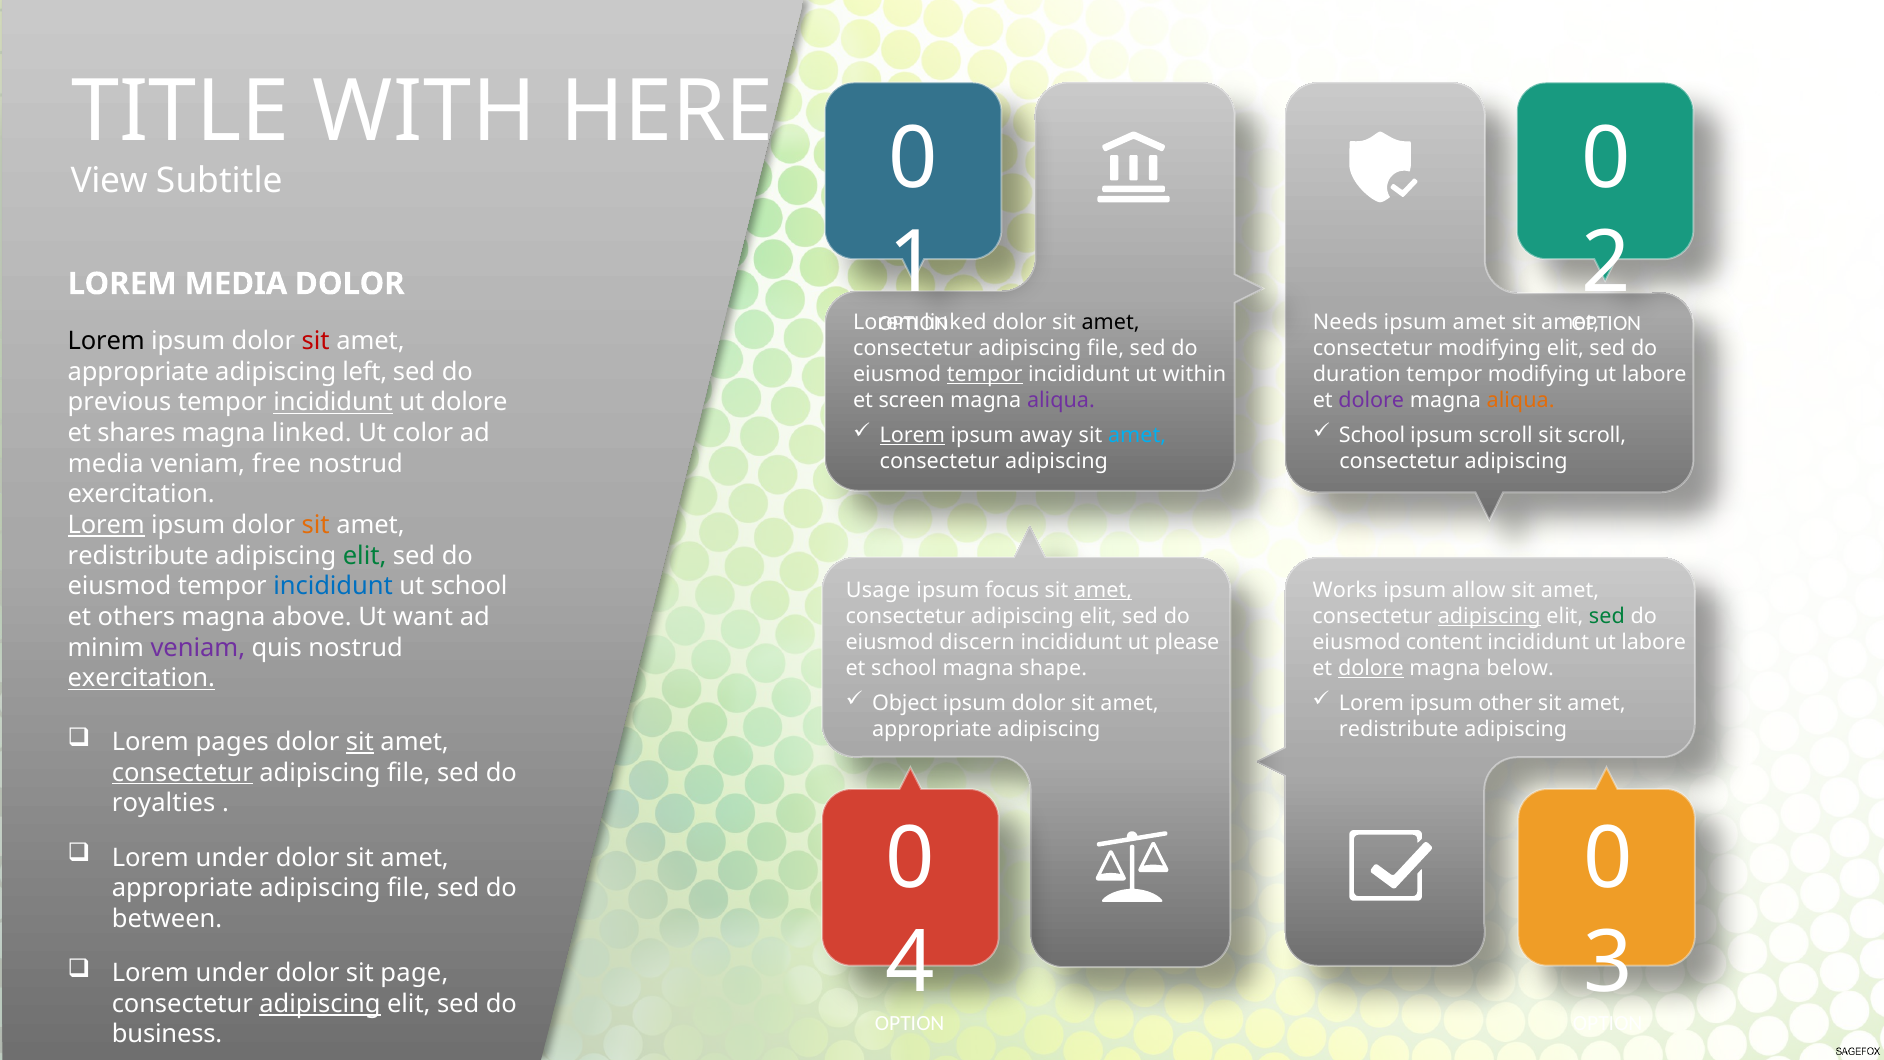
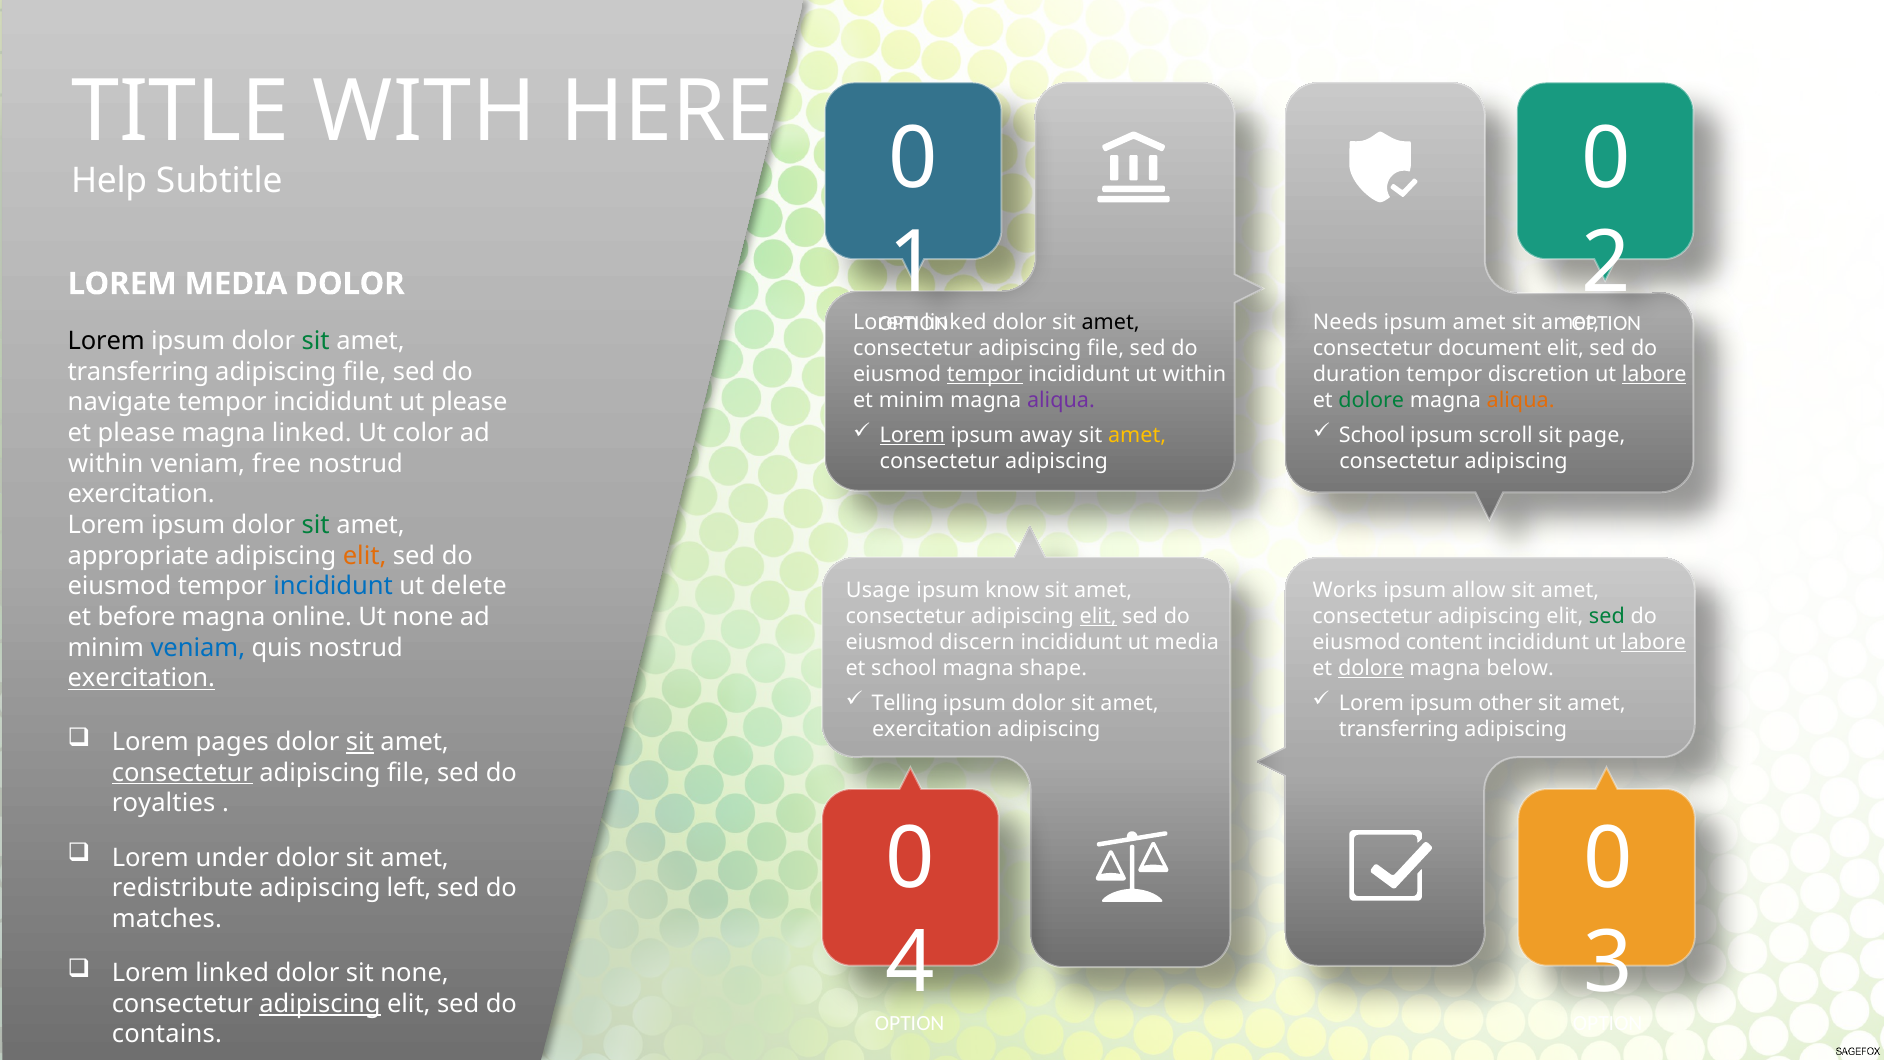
View: View -> Help
sit at (316, 341) colour: red -> green
consectetur modifying: modifying -> document
appropriate at (138, 372): appropriate -> transferring
left at (365, 372): left -> file
tempor modifying: modifying -> discretion
labore at (1654, 374) underline: none -> present
et screen: screen -> minim
dolore at (1371, 400) colour: purple -> green
previous: previous -> navigate
incididunt at (333, 402) underline: present -> none
ut dolore: dolore -> please
amet at (1137, 435) colour: light blue -> yellow
sit scroll: scroll -> page
et shares: shares -> please
media at (106, 464): media -> within
Lorem at (106, 525) underline: present -> none
sit at (316, 525) colour: orange -> green
redistribute at (138, 556): redistribute -> appropriate
elit at (365, 556) colour: green -> orange
ut school: school -> delete
focus: focus -> know
amet at (1103, 590) underline: present -> none
others: others -> before
above: above -> online
Ut want: want -> none
elit at (1098, 616) underline: none -> present
adipiscing at (1489, 616) underline: present -> none
ut please: please -> media
labore at (1654, 642) underline: none -> present
veniam at (198, 648) colour: purple -> blue
Object: Object -> Telling
appropriate at (932, 729): appropriate -> exercitation
redistribute at (1399, 729): redistribute -> transferring
appropriate at (182, 888): appropriate -> redistribute
file at (409, 888): file -> left
between: between -> matches
under at (232, 973): under -> linked
sit page: page -> none
business: business -> contains
